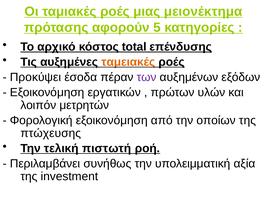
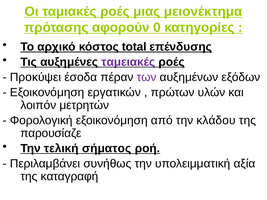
5: 5 -> 0
ταμειακές colour: orange -> purple
οποίων: οποίων -> κλάδου
πτώχευσης: πτώχευσης -> παρουσίαζε
πιστωτή: πιστωτή -> σήματος
investment: investment -> καταγραφή
